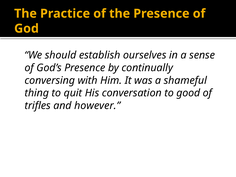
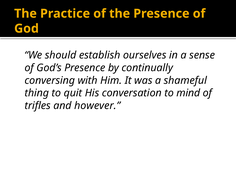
good: good -> mind
